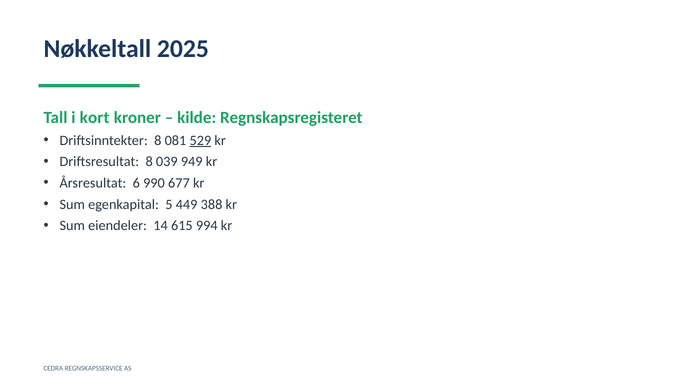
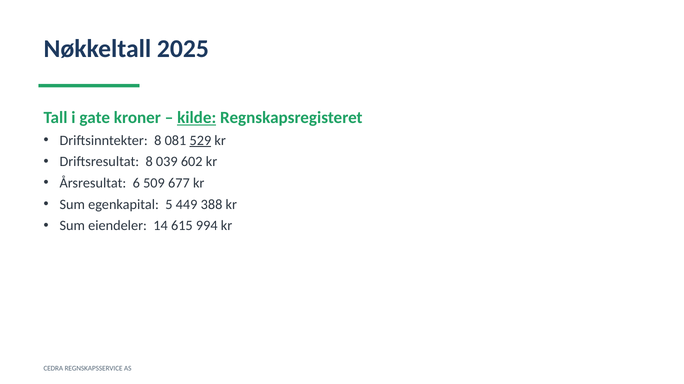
kort: kort -> gate
kilde underline: none -> present
949: 949 -> 602
990: 990 -> 509
